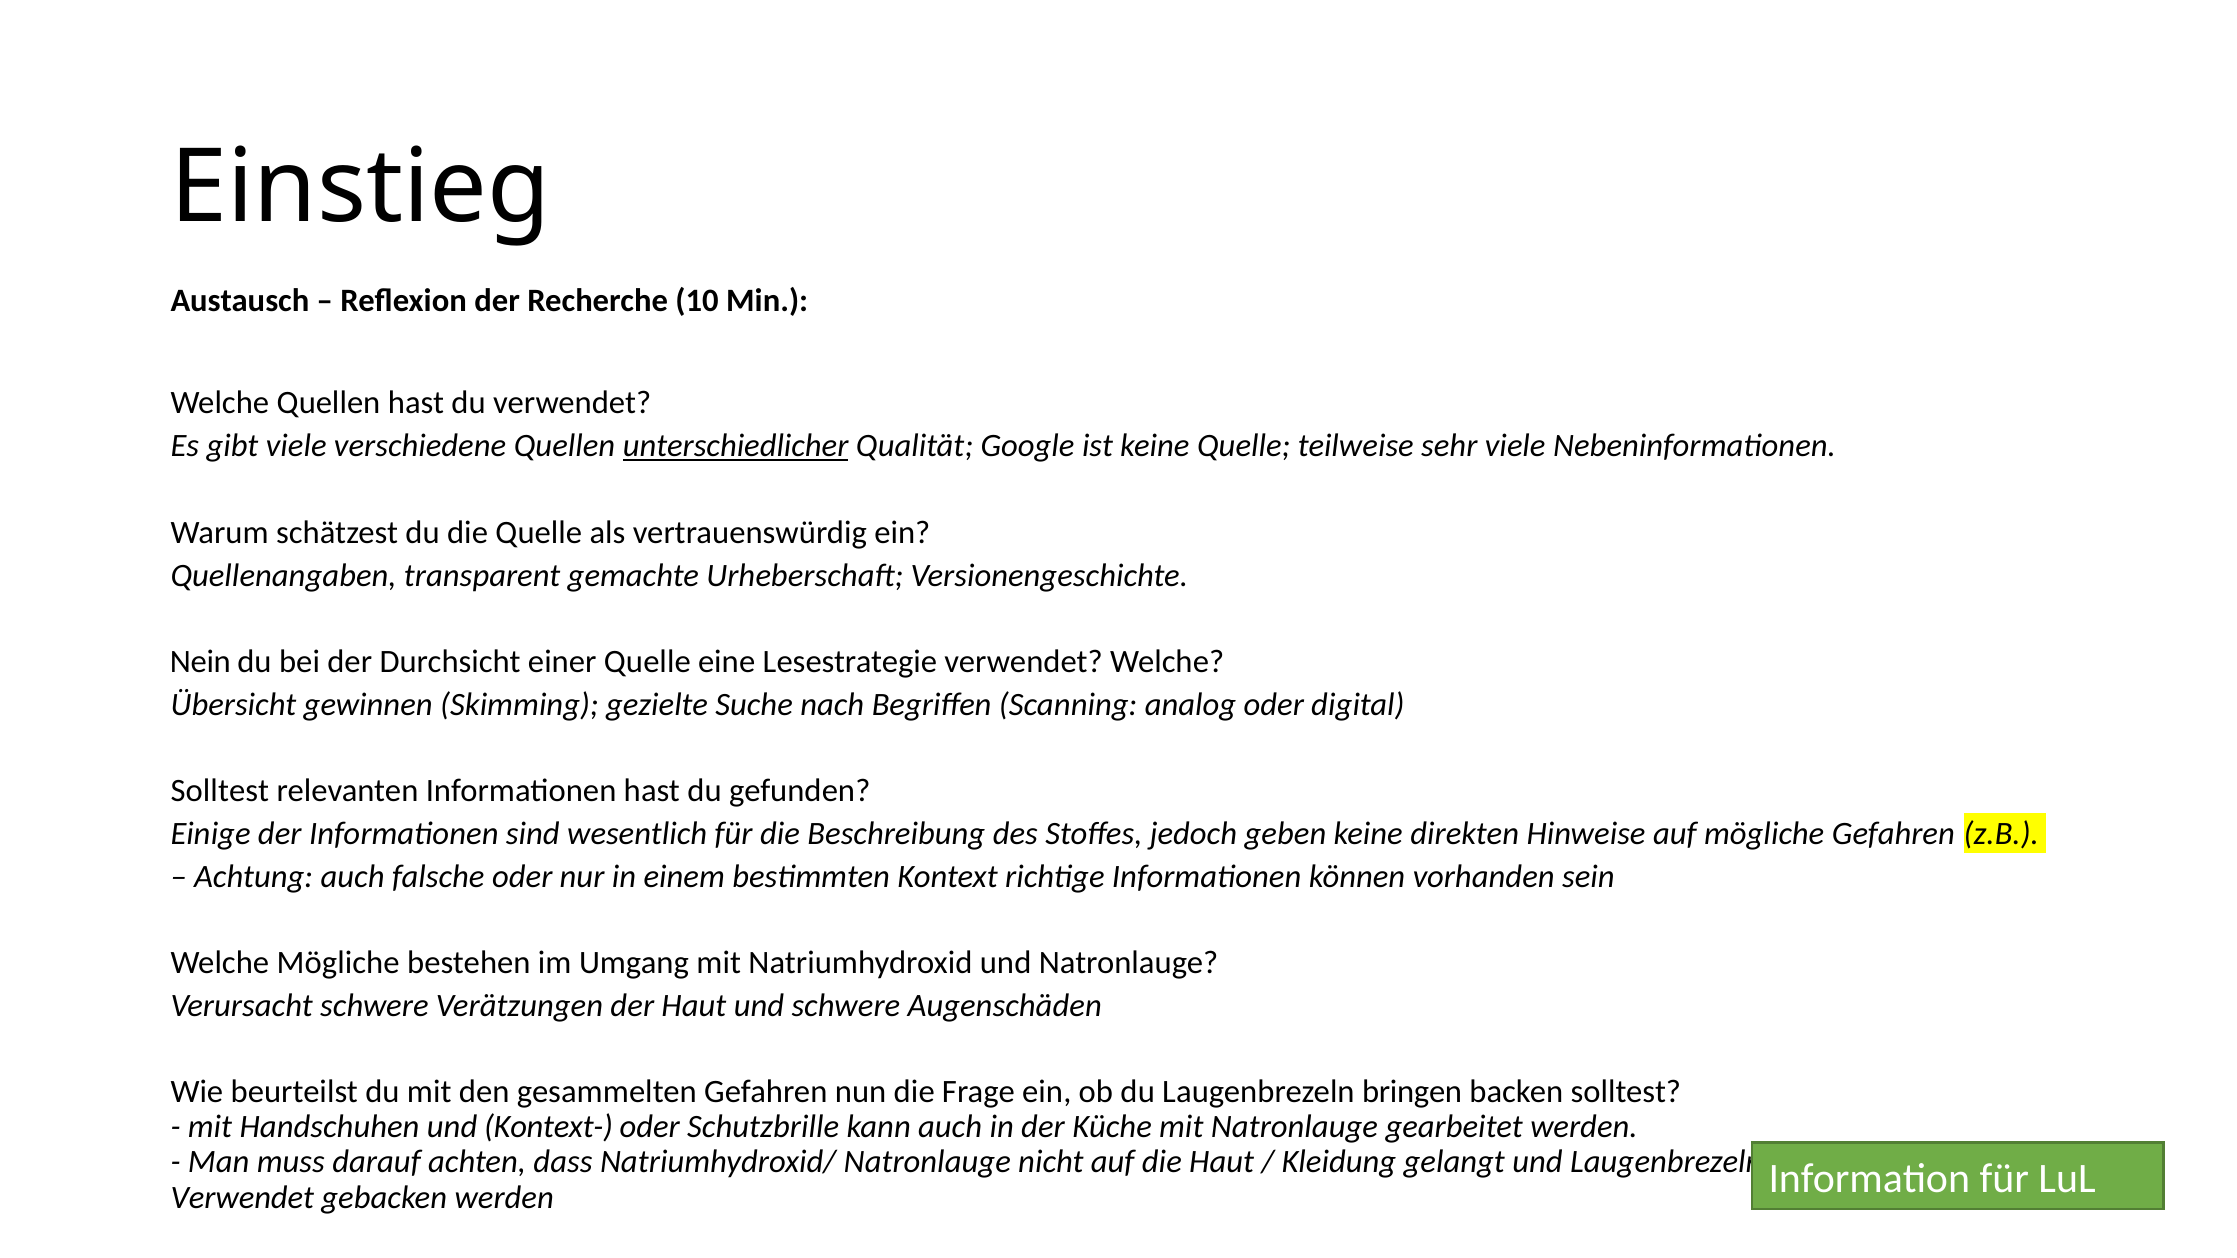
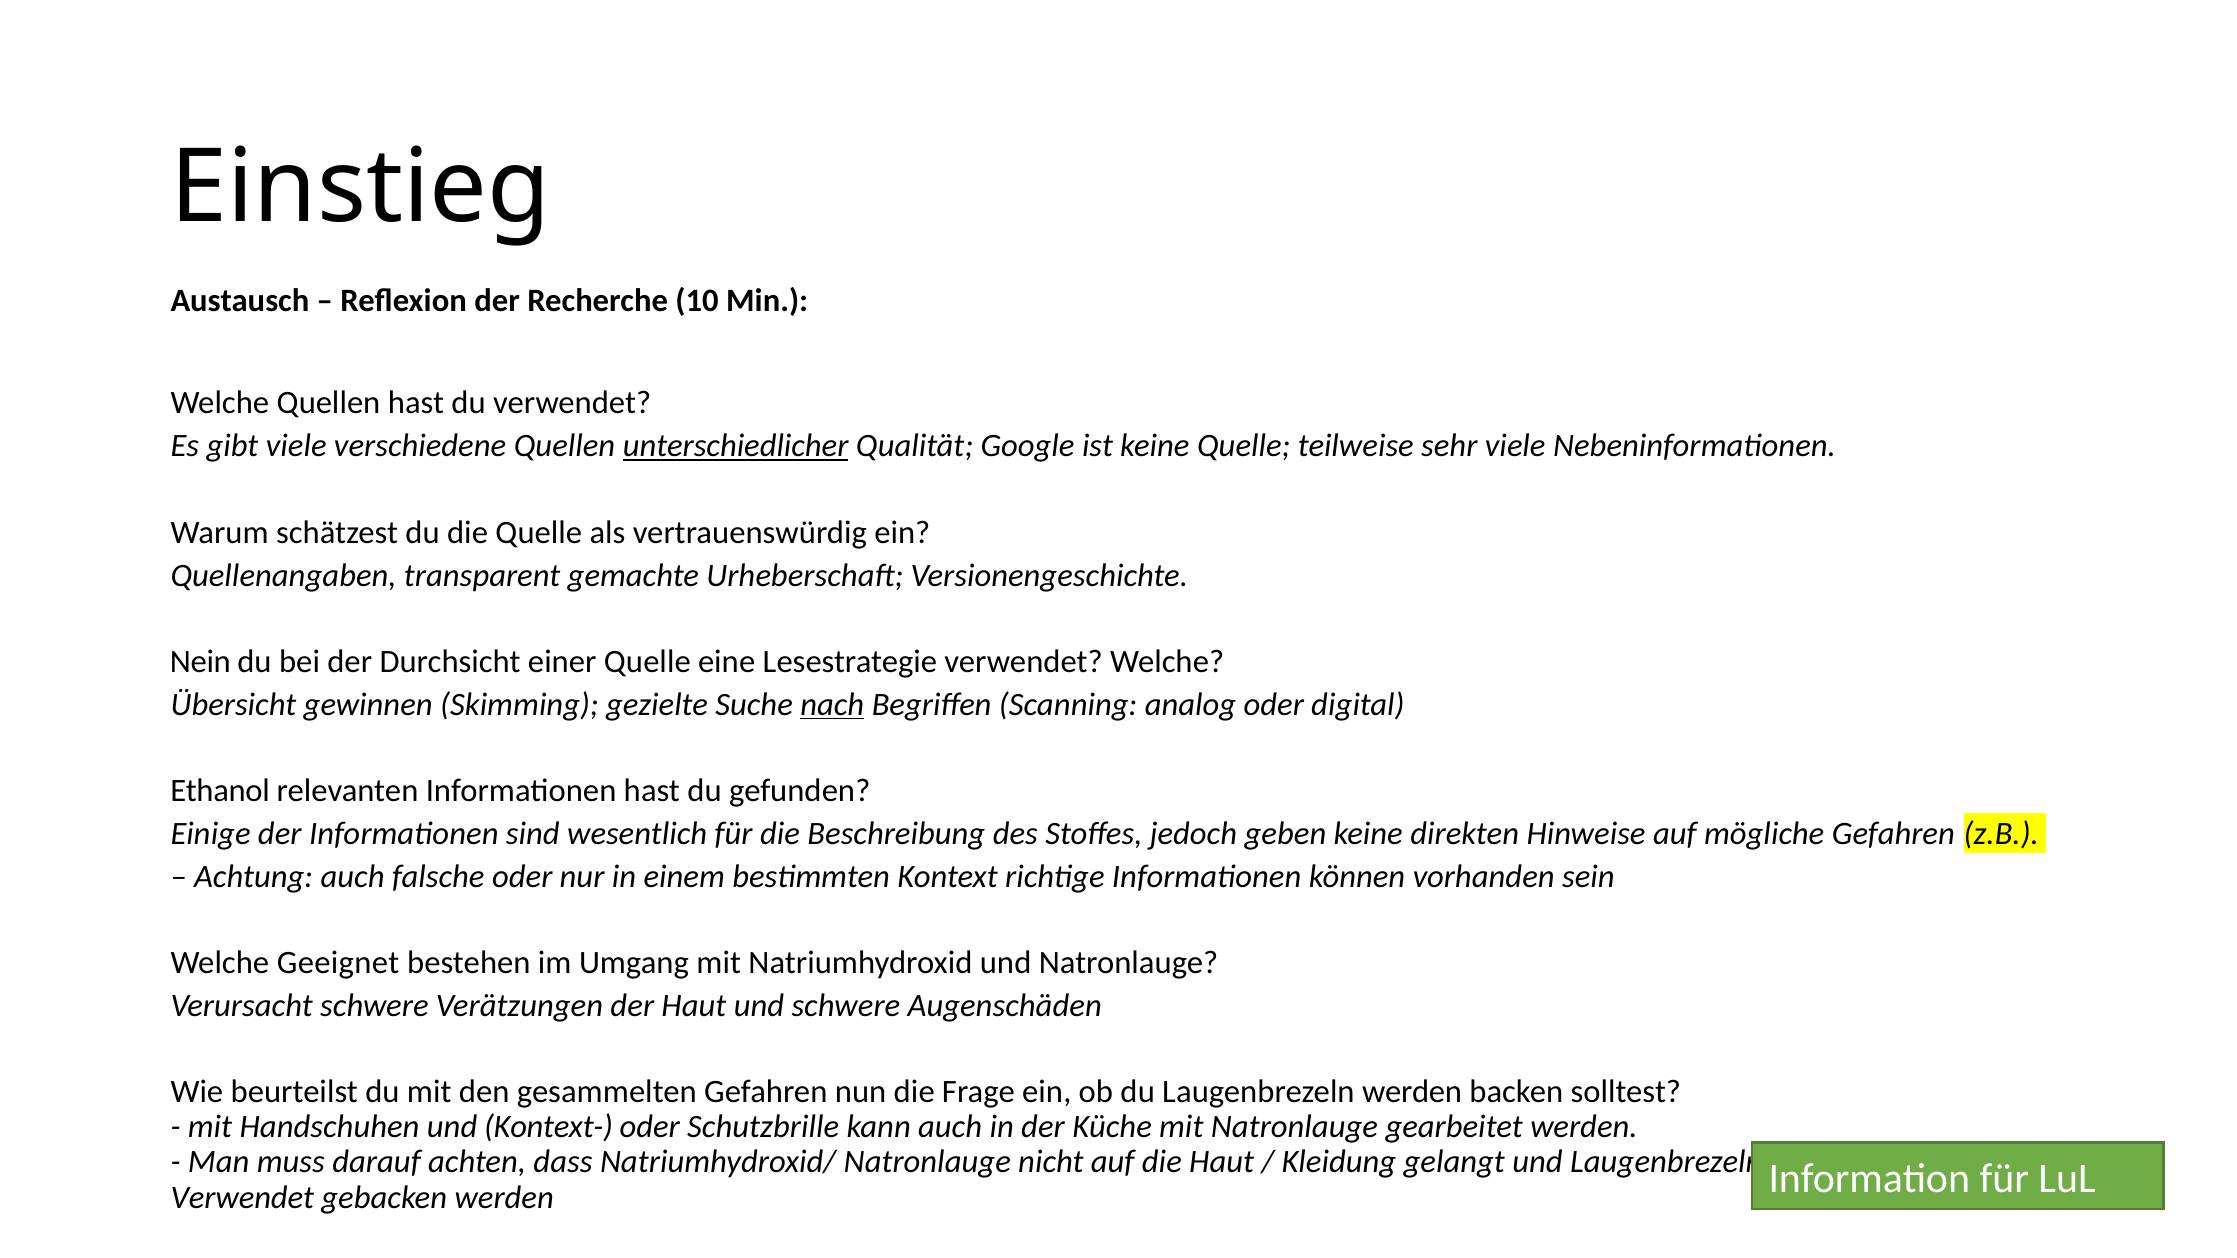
nach underline: none -> present
Solltest at (220, 791): Solltest -> Ethanol
Welche Mögliche: Mögliche -> Geeignet
Laugenbrezeln bringen: bringen -> werden
